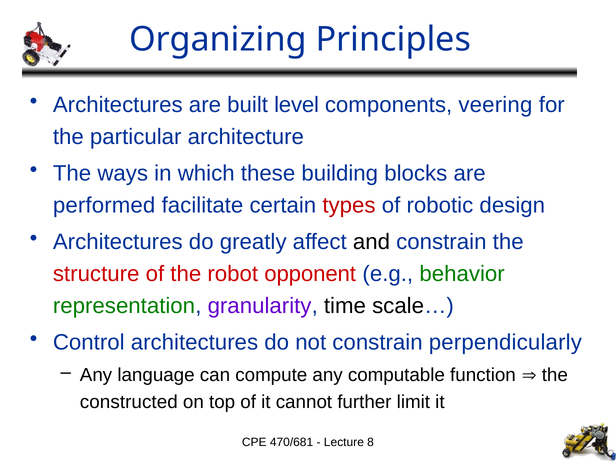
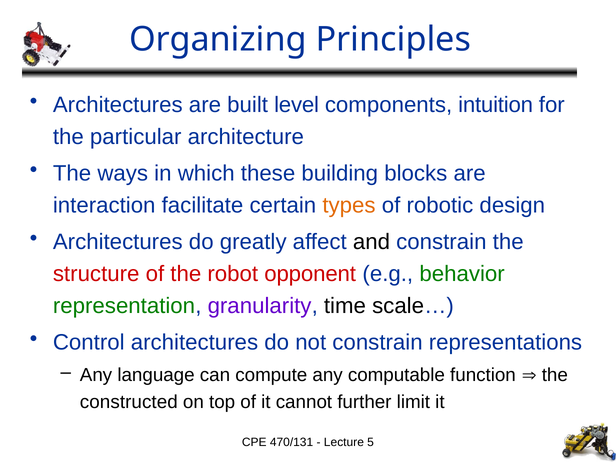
veering: veering -> intuition
performed: performed -> interaction
types colour: red -> orange
perpendicularly: perpendicularly -> representations
470/681: 470/681 -> 470/131
8: 8 -> 5
